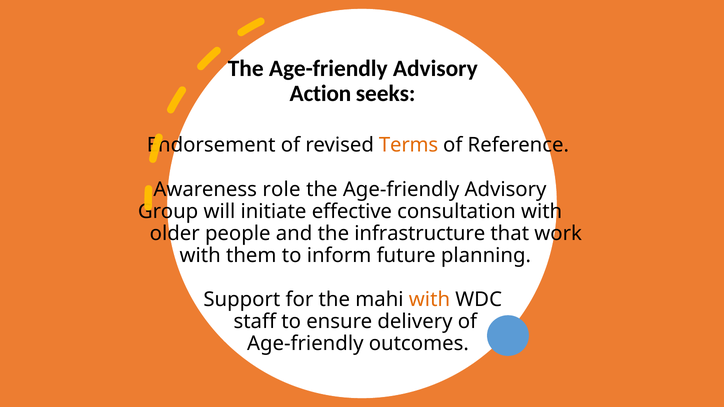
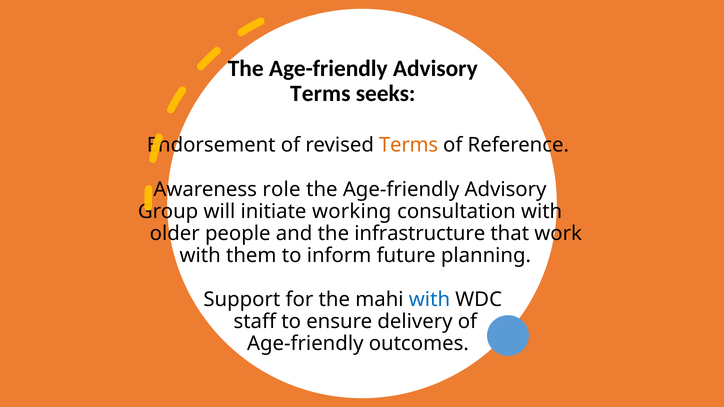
Action at (320, 94): Action -> Terms
effective: effective -> working
with at (429, 300) colour: orange -> blue
